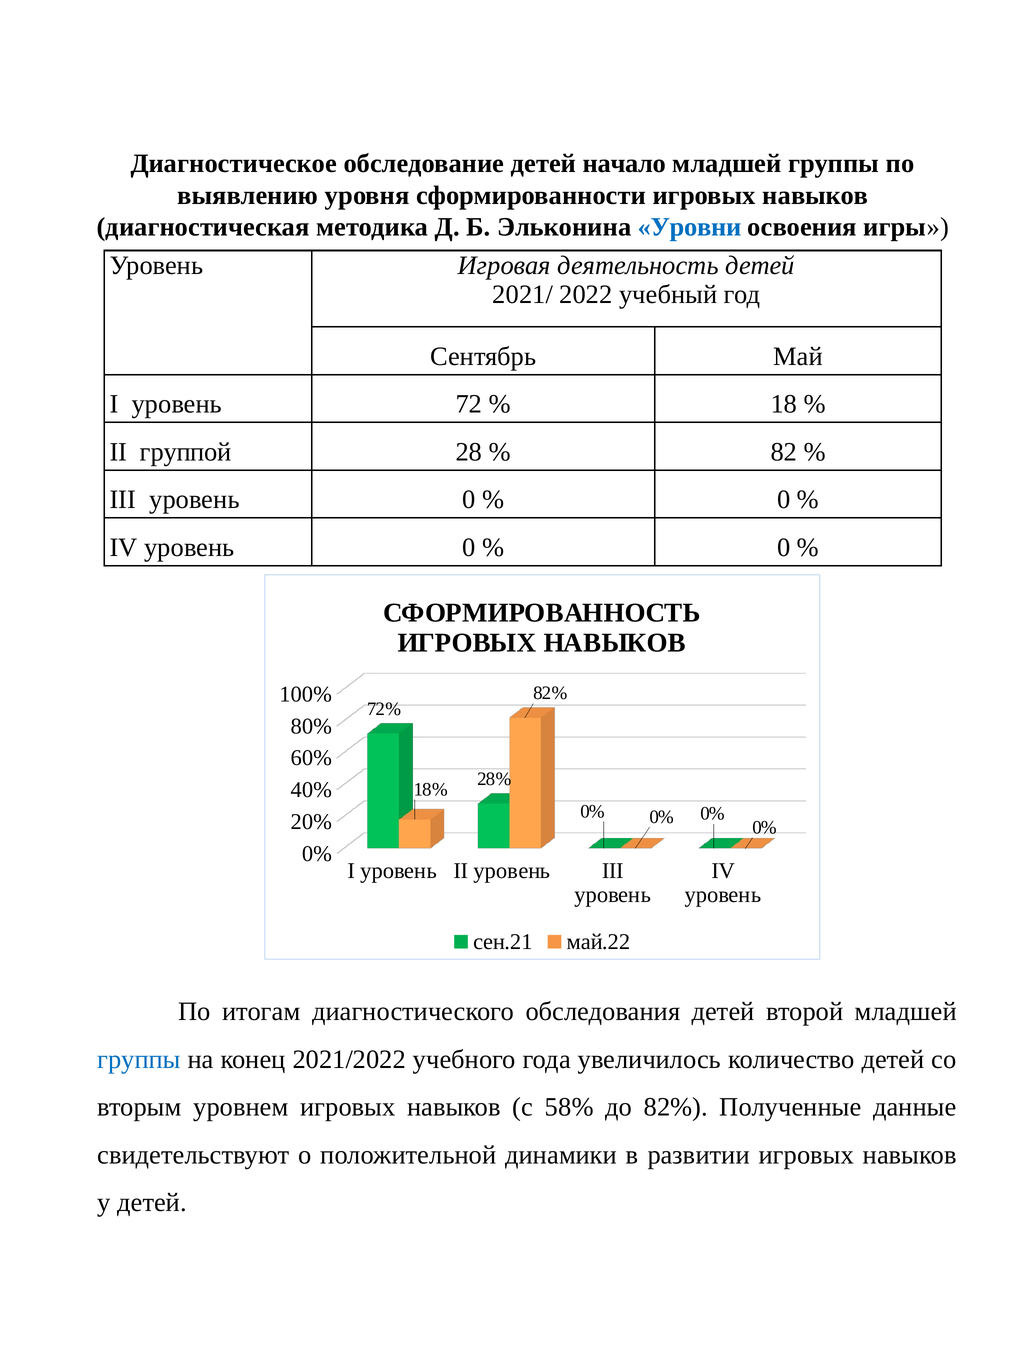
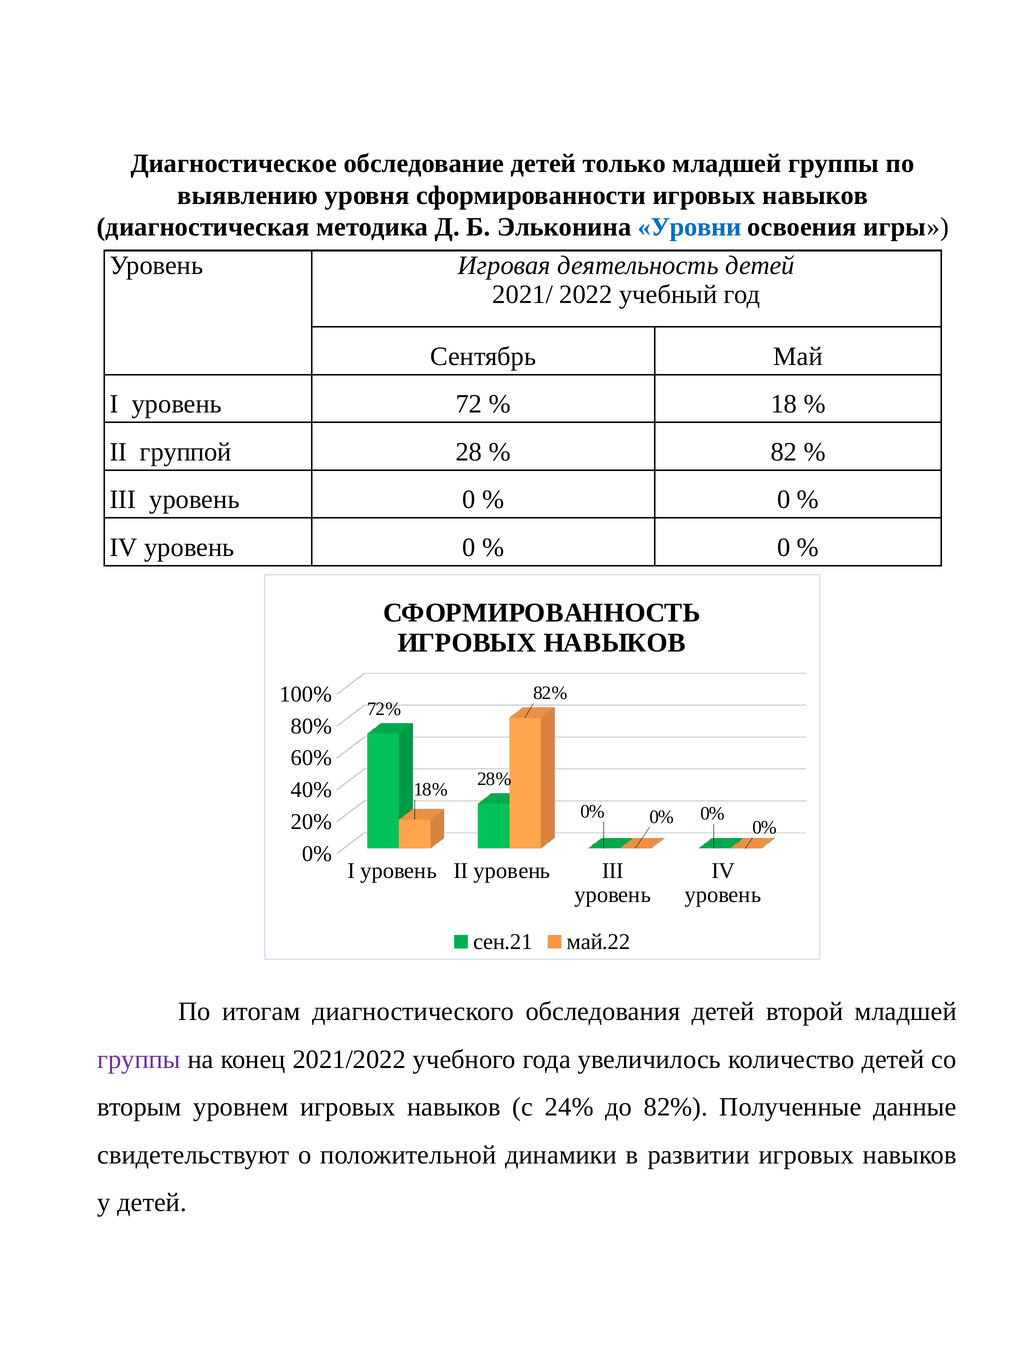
начало: начало -> только
группы at (139, 1059) colour: blue -> purple
58%: 58% -> 24%
